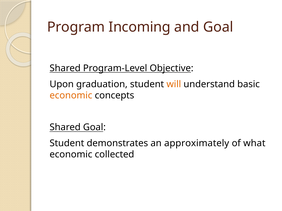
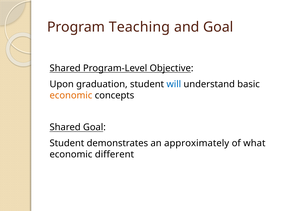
Incoming: Incoming -> Teaching
will colour: orange -> blue
collected: collected -> different
